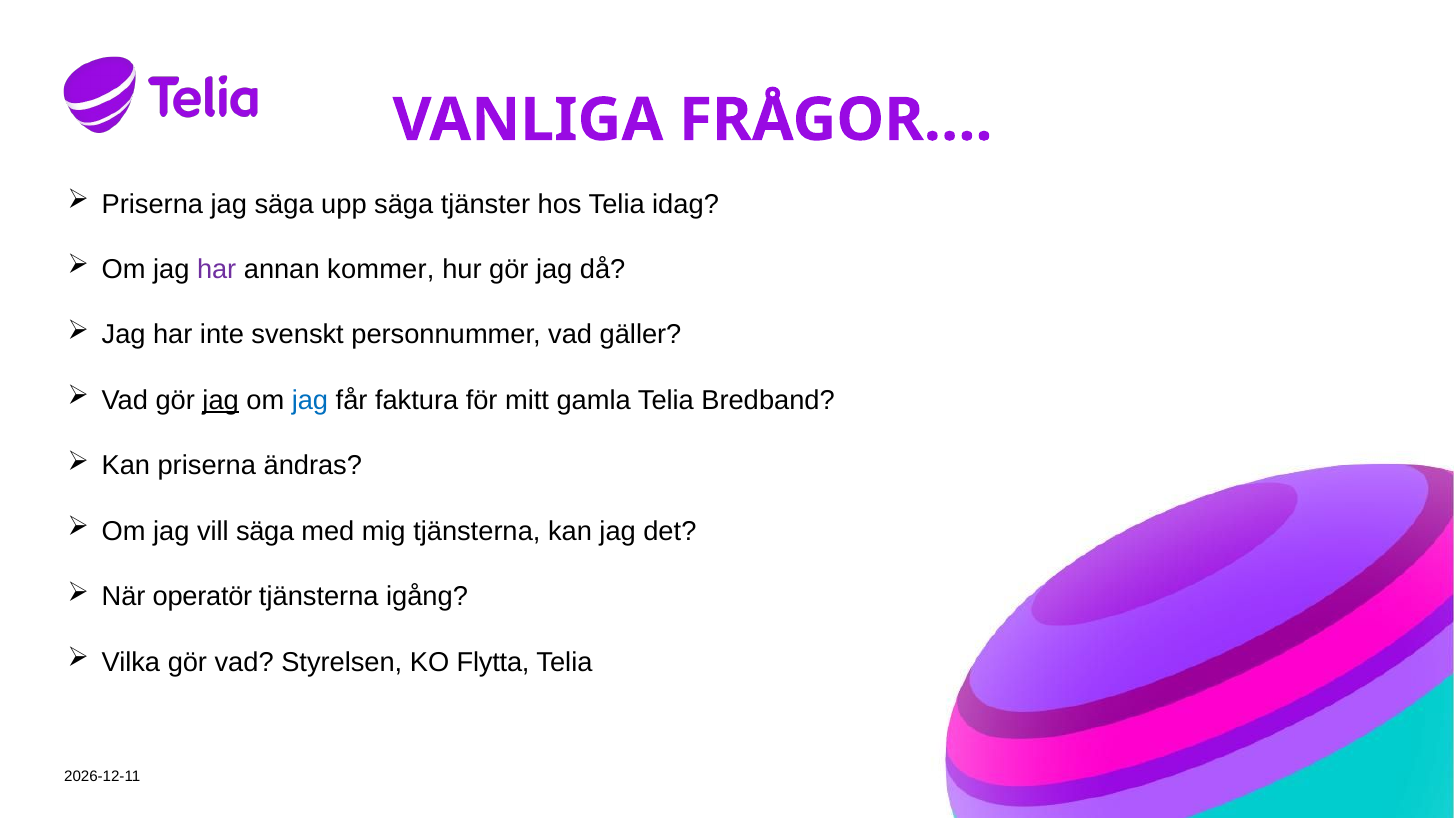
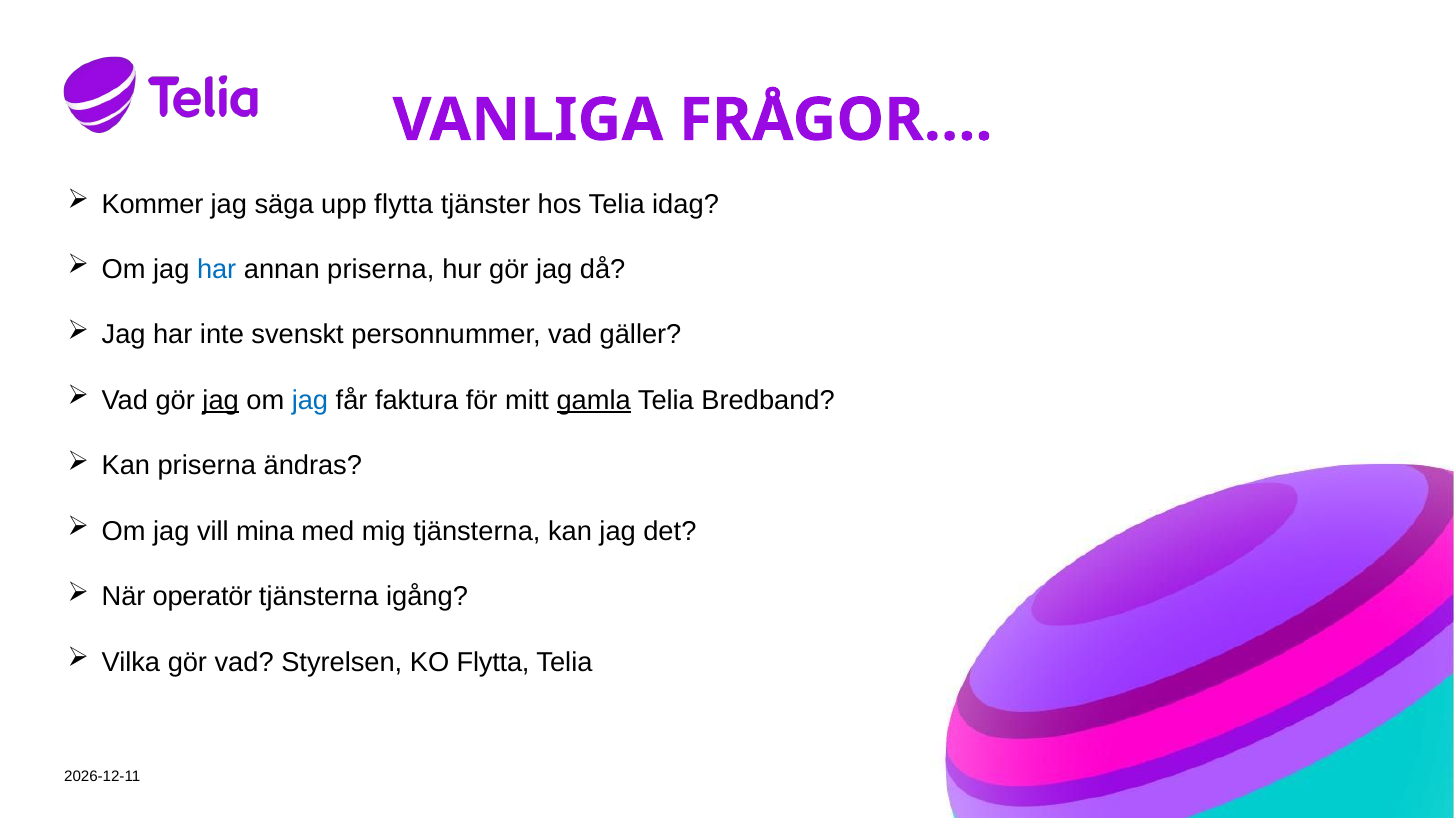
Priserna at (152, 204): Priserna -> Kommer
upp säga: säga -> flytta
har at (217, 269) colour: purple -> blue
annan kommer: kommer -> priserna
gamla underline: none -> present
vill säga: säga -> mina
